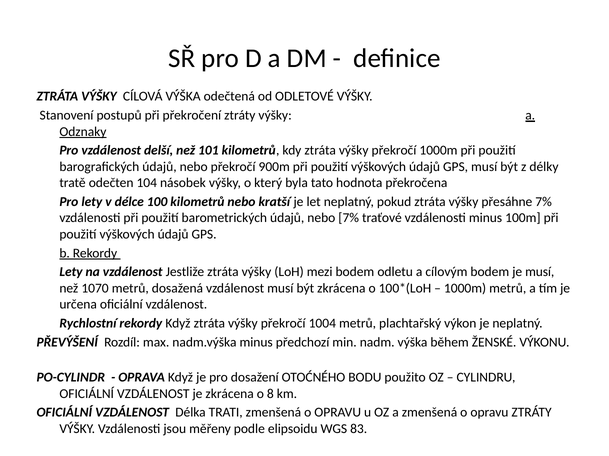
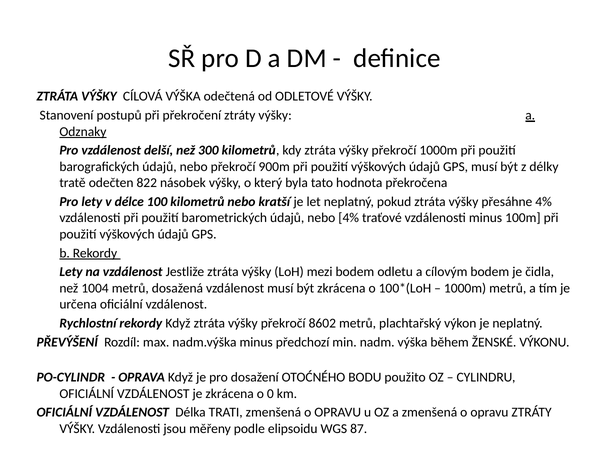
101: 101 -> 300
104: 104 -> 822
přesáhne 7%: 7% -> 4%
nebo 7%: 7% -> 4%
je musí: musí -> čidla
1070: 1070 -> 1004
1004: 1004 -> 8602
8: 8 -> 0
83: 83 -> 87
